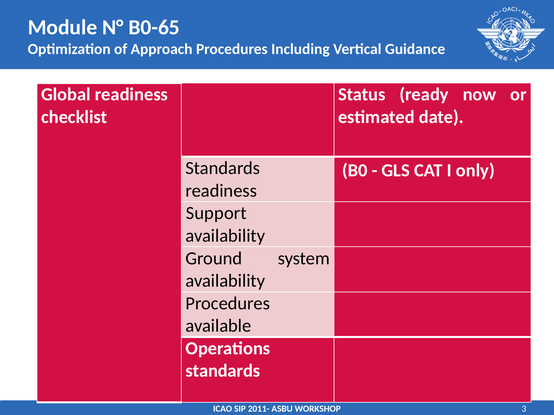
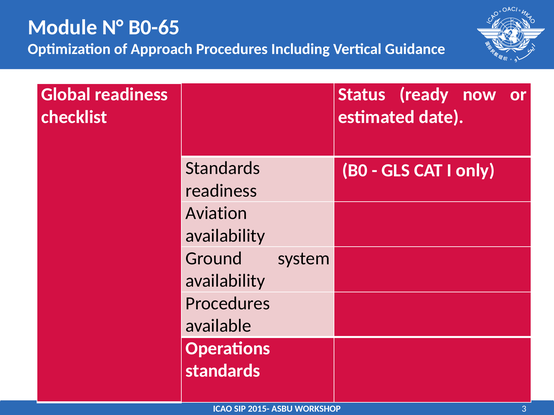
Support: Support -> Aviation
2011-: 2011- -> 2015-
